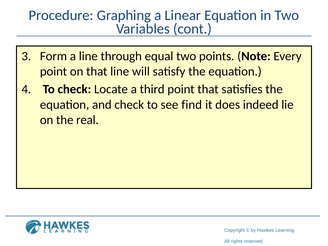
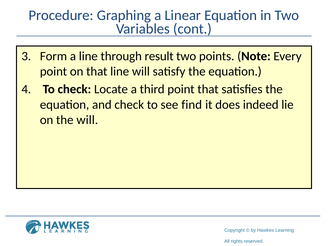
equal: equal -> result
the real: real -> will
